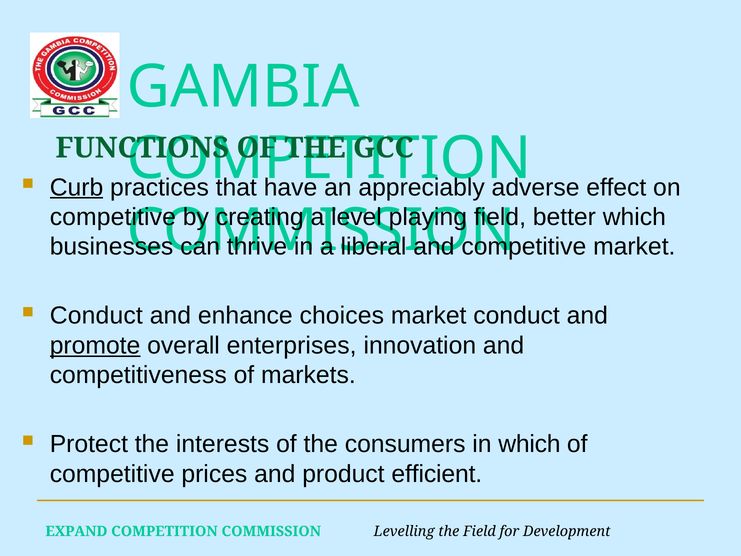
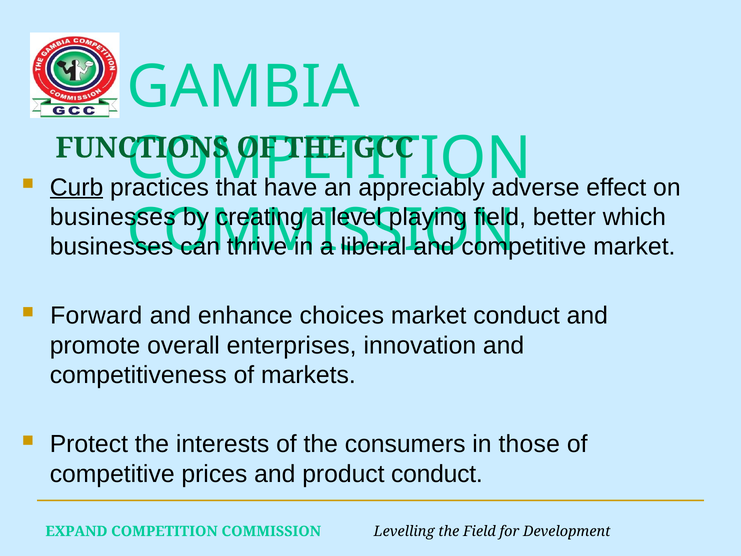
competitive at (113, 217): competitive -> businesses
Conduct at (96, 316): Conduct -> Forward
promote underline: present -> none
in which: which -> those
product efficient: efficient -> conduct
